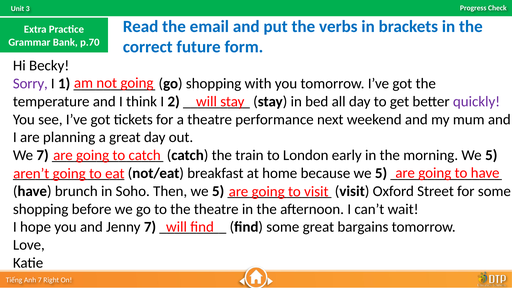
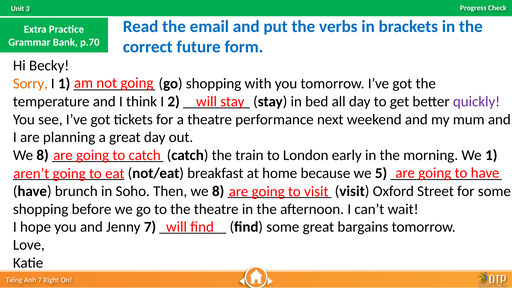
Sorry colour: purple -> orange
7 at (43, 155): 7 -> 8
morning We 5: 5 -> 1
Then we 5: 5 -> 8
